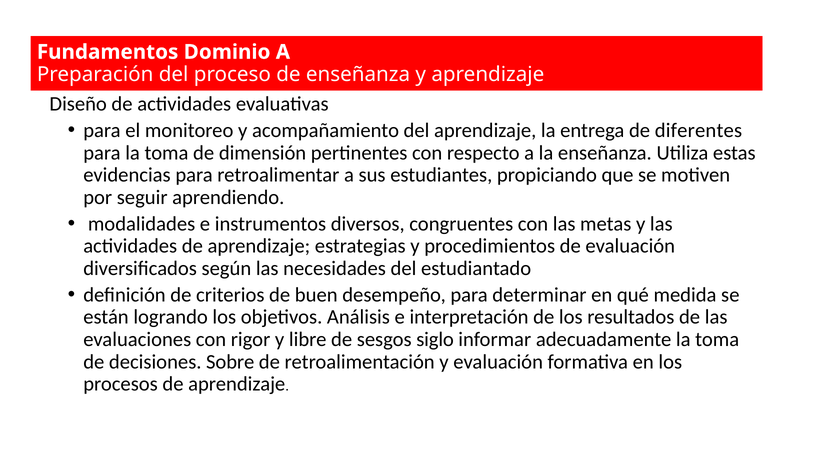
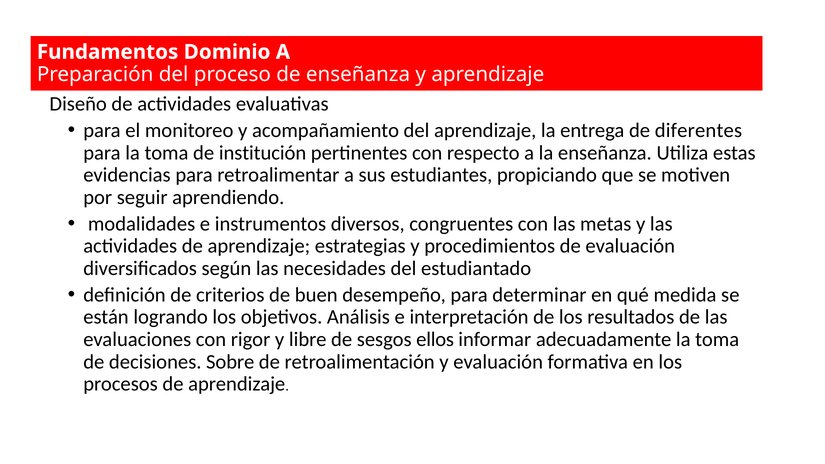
dimensión: dimensión -> institución
siglo: siglo -> ellos
